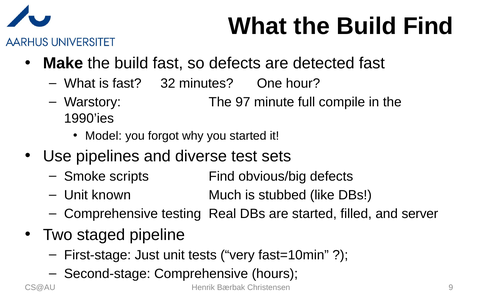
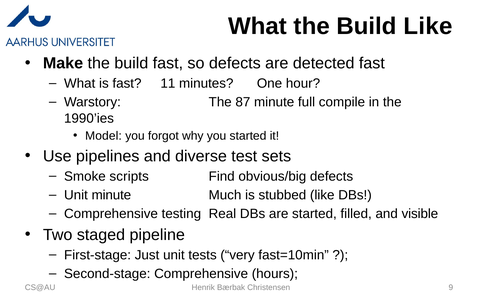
Build Find: Find -> Like
32: 32 -> 11
97: 97 -> 87
Unit known: known -> minute
server: server -> visible
